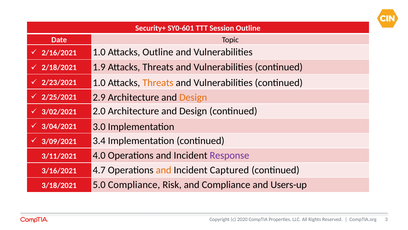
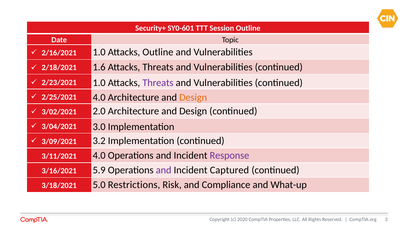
1.9: 1.9 -> 1.6
Threats at (158, 82) colour: orange -> purple
2/25/2021 2.9: 2.9 -> 4.0
3.4: 3.4 -> 3.2
4.7: 4.7 -> 5.9
and at (164, 170) colour: orange -> purple
5.0 Compliance: Compliance -> Restrictions
Users-up: Users-up -> What-up
